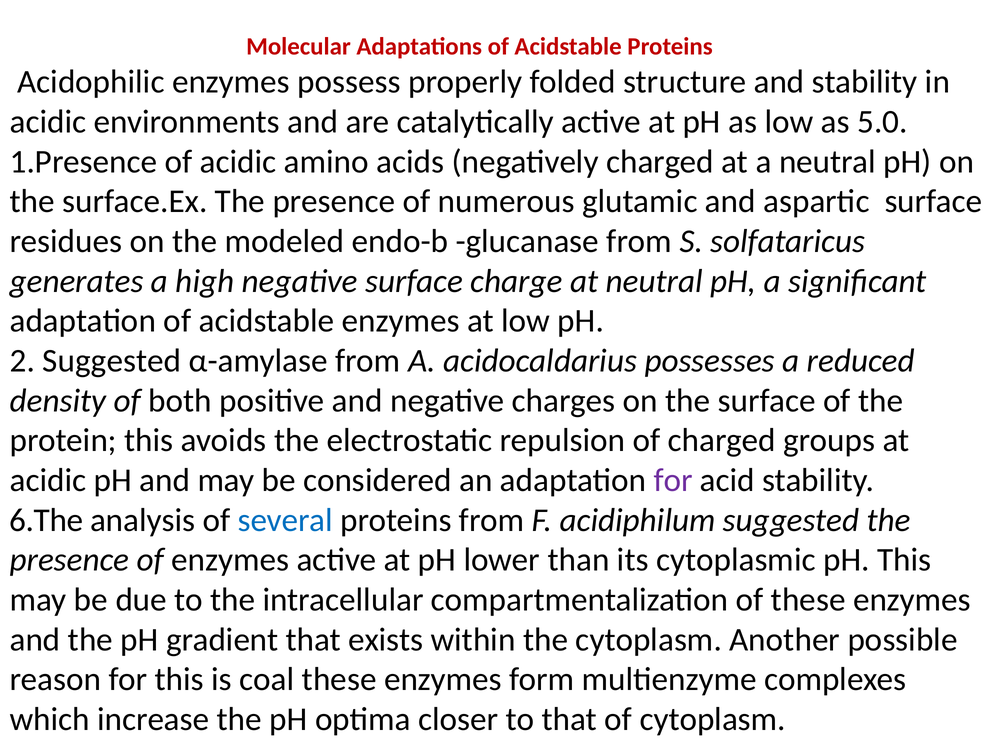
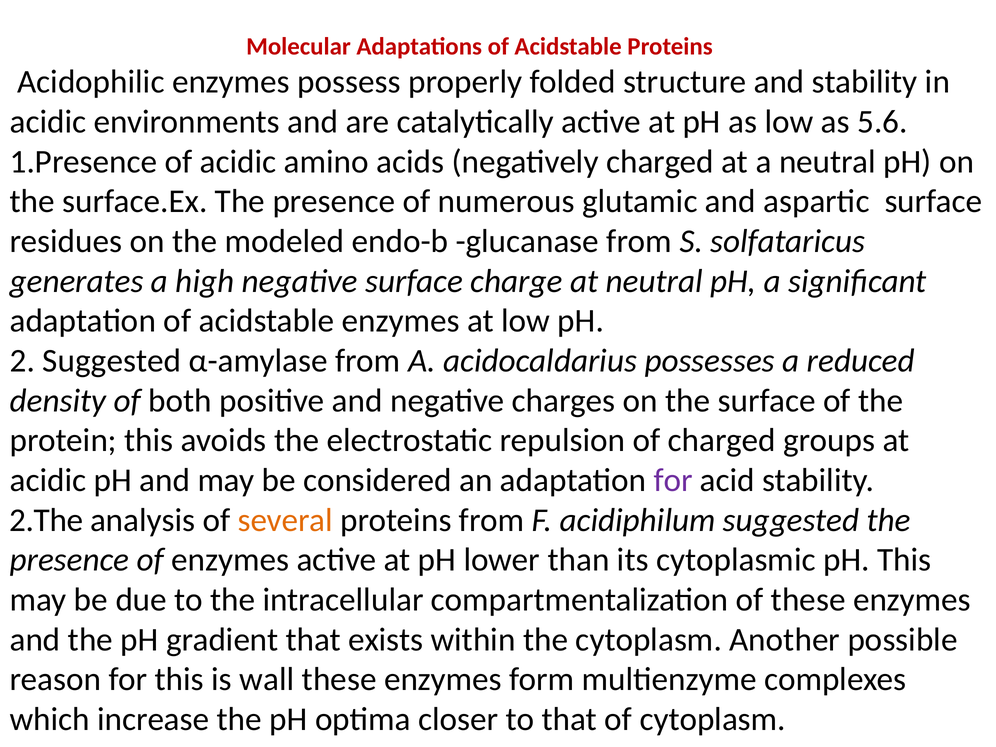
5.0: 5.0 -> 5.6
6.The: 6.The -> 2.The
several colour: blue -> orange
coal: coal -> wall
